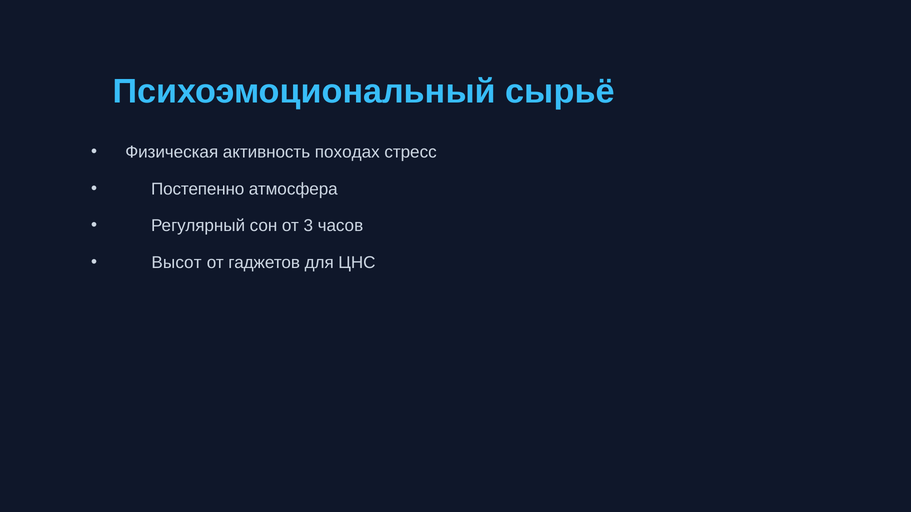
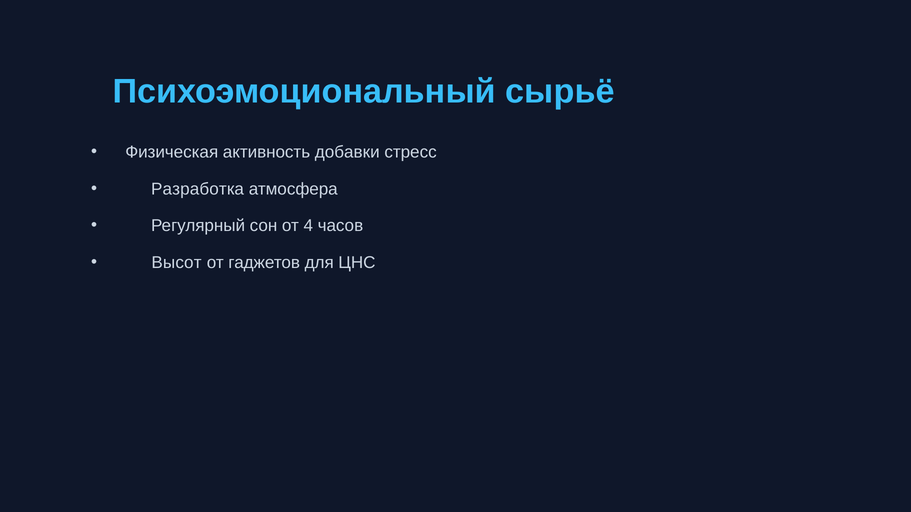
походах: походах -> добавки
Постепенно: Постепенно -> Разработка
3: 3 -> 4
